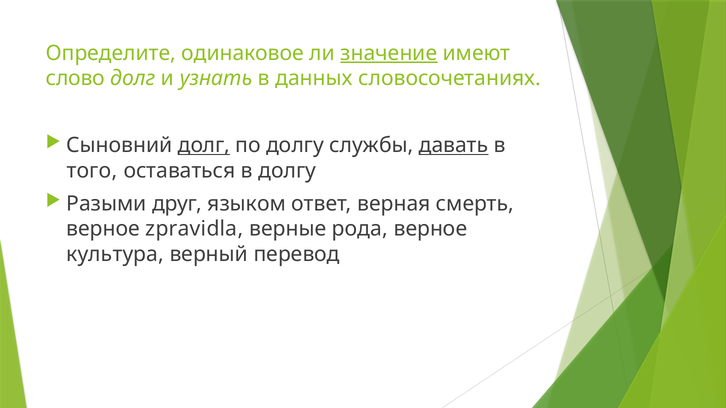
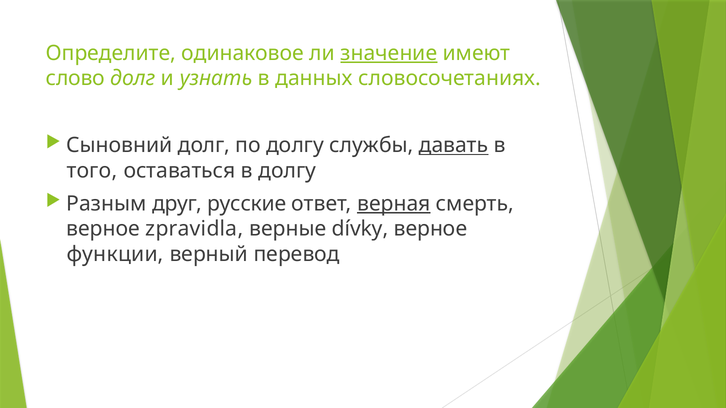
долг at (204, 146) underline: present -> none
Разыми: Разыми -> Разным
языком: языком -> русские
верная underline: none -> present
рода: рода -> dívky
культура: культура -> функции
